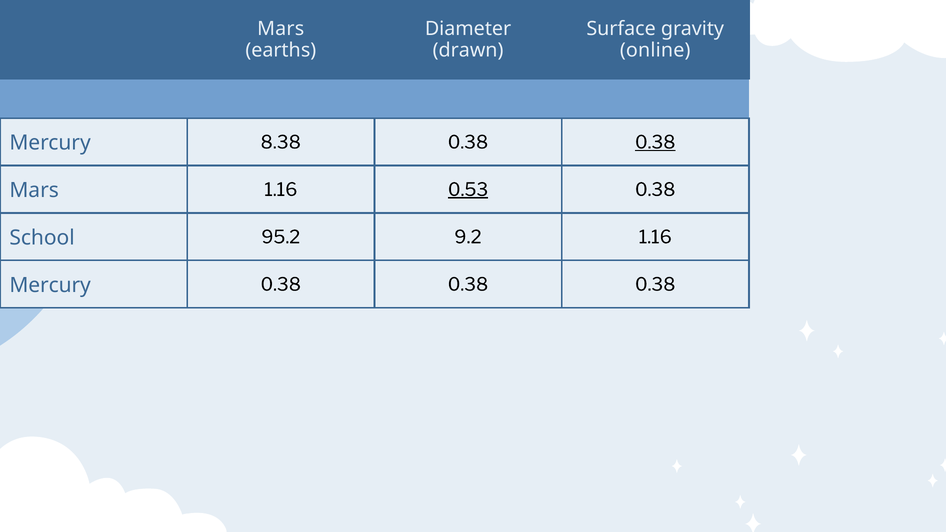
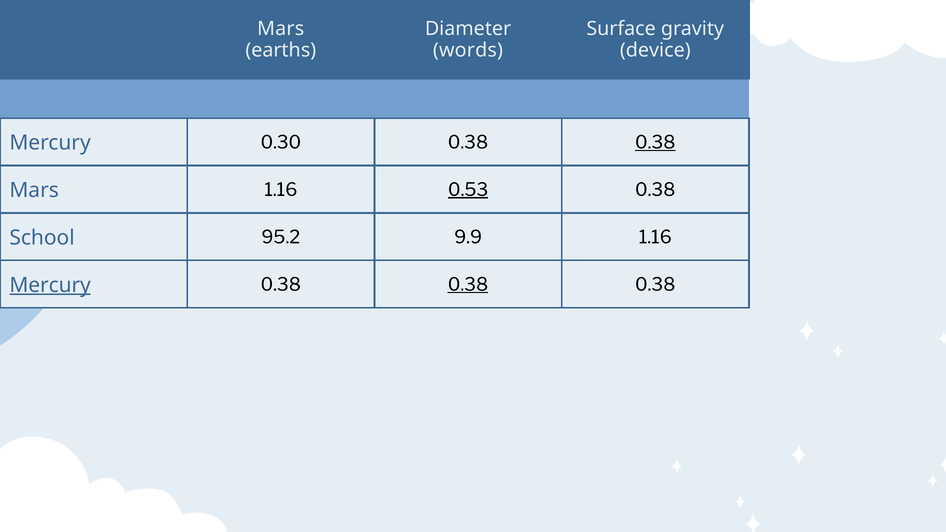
drawn: drawn -> words
online: online -> device
8.38: 8.38 -> 0.30
9.2: 9.2 -> 9.9
Mercury at (50, 285) underline: none -> present
0.38 at (468, 285) underline: none -> present
